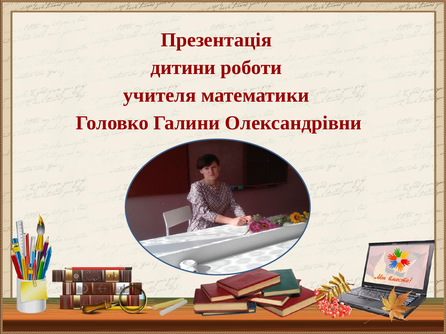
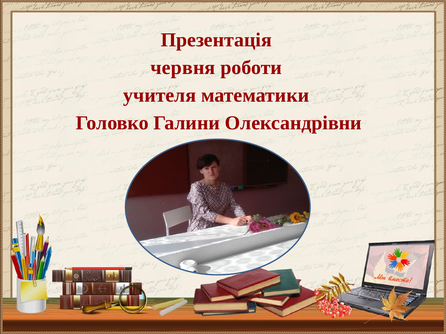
дитини: дитини -> червня
